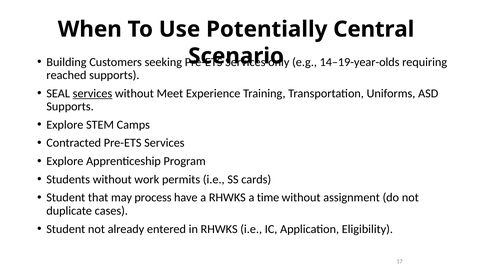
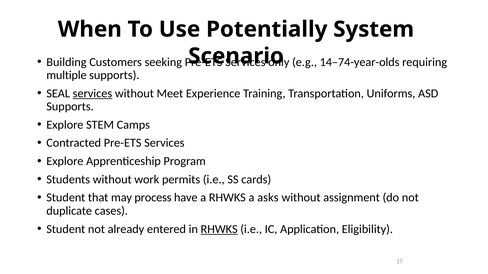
Central: Central -> System
14–19-year-olds: 14–19-year-olds -> 14–74-year-olds
reached: reached -> multiple
time: time -> asks
RHWKS at (219, 229) underline: none -> present
